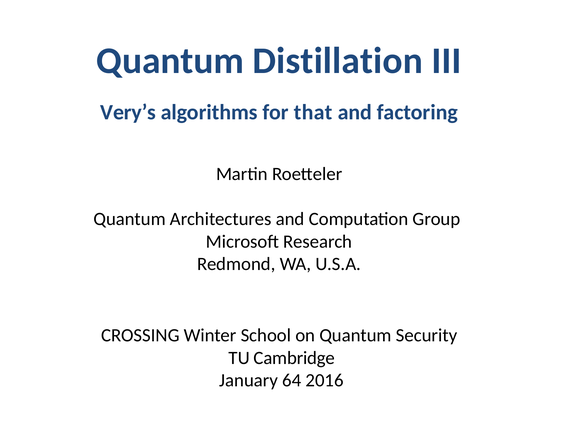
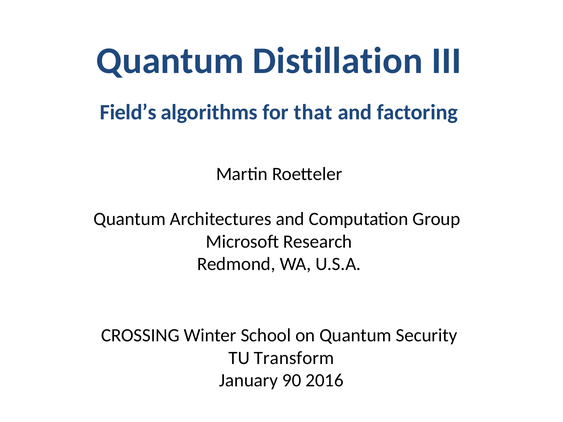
Very’s: Very’s -> Field’s
Cambridge: Cambridge -> Transform
64: 64 -> 90
